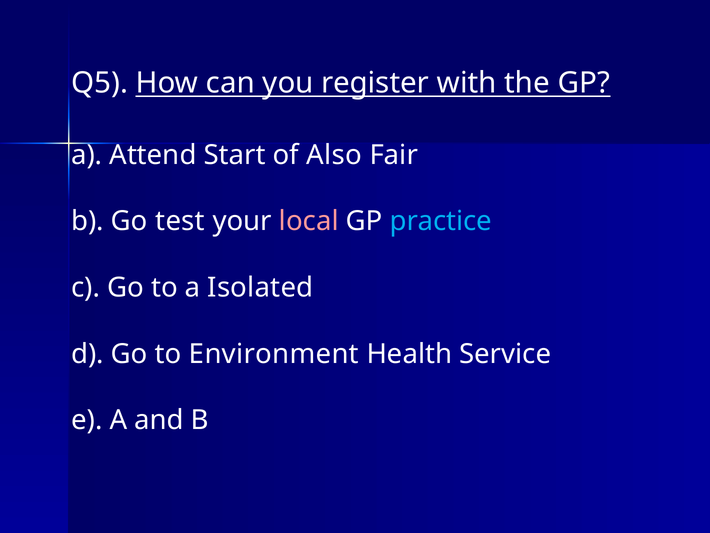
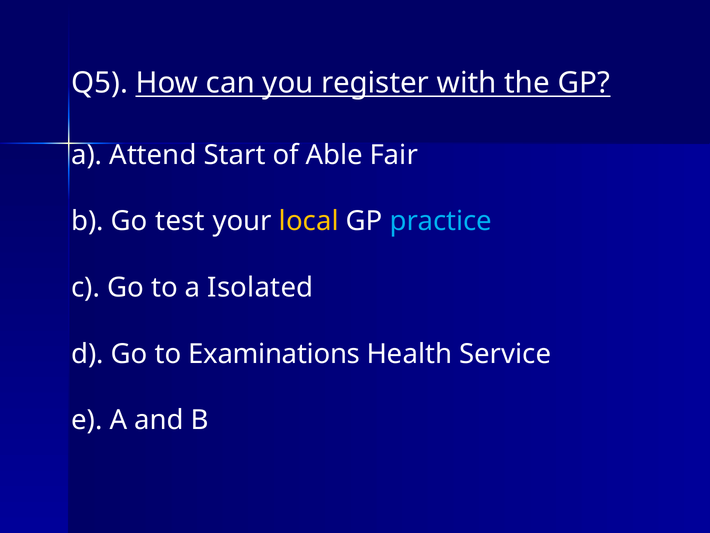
Also: Also -> Able
local colour: pink -> yellow
Environment: Environment -> Examinations
